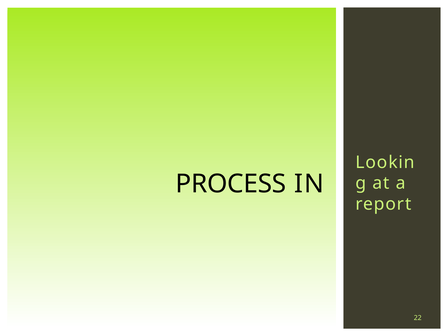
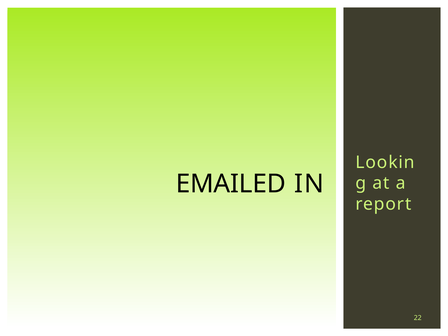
PROCESS: PROCESS -> EMAILED
